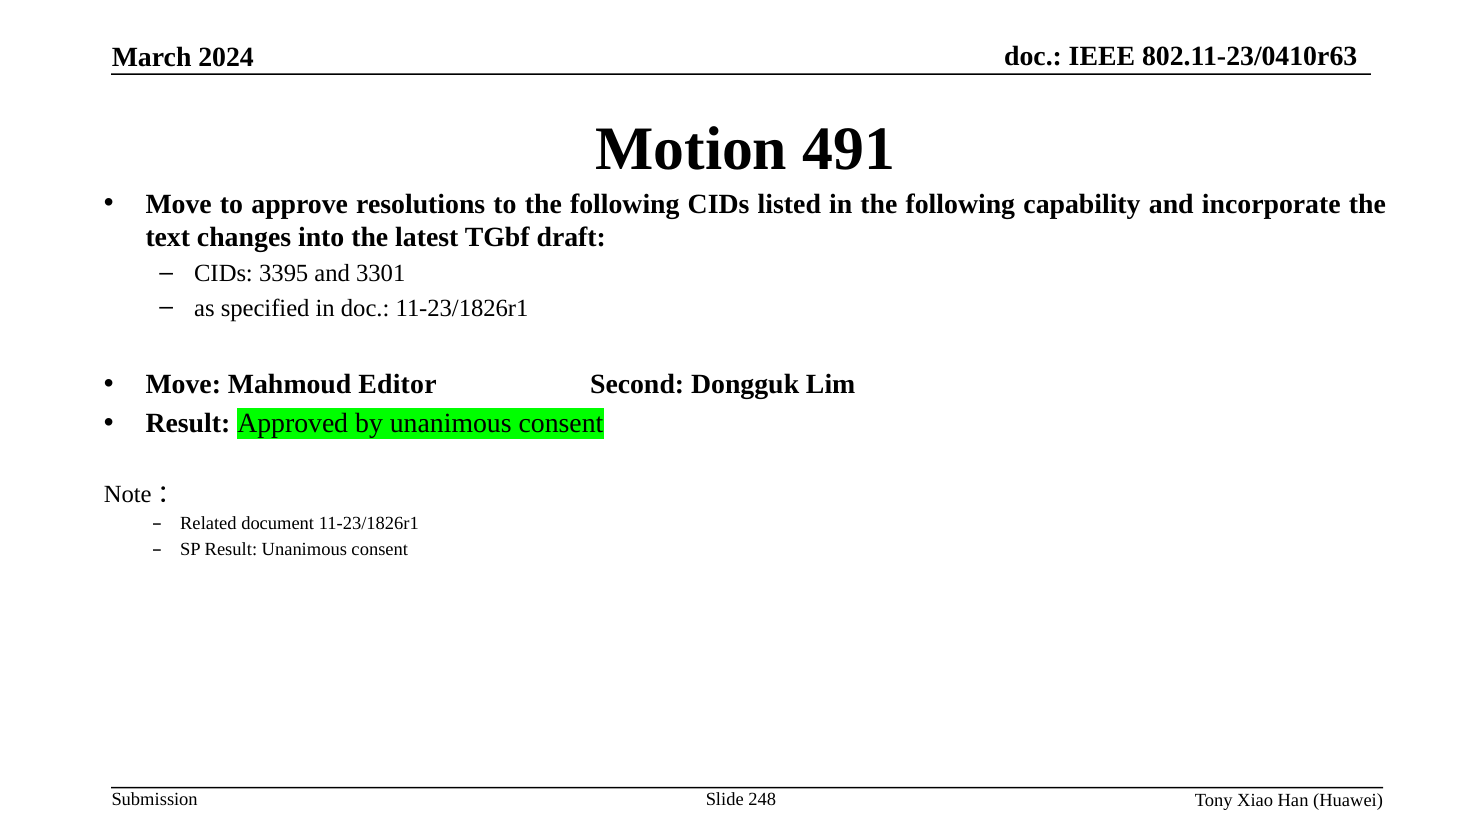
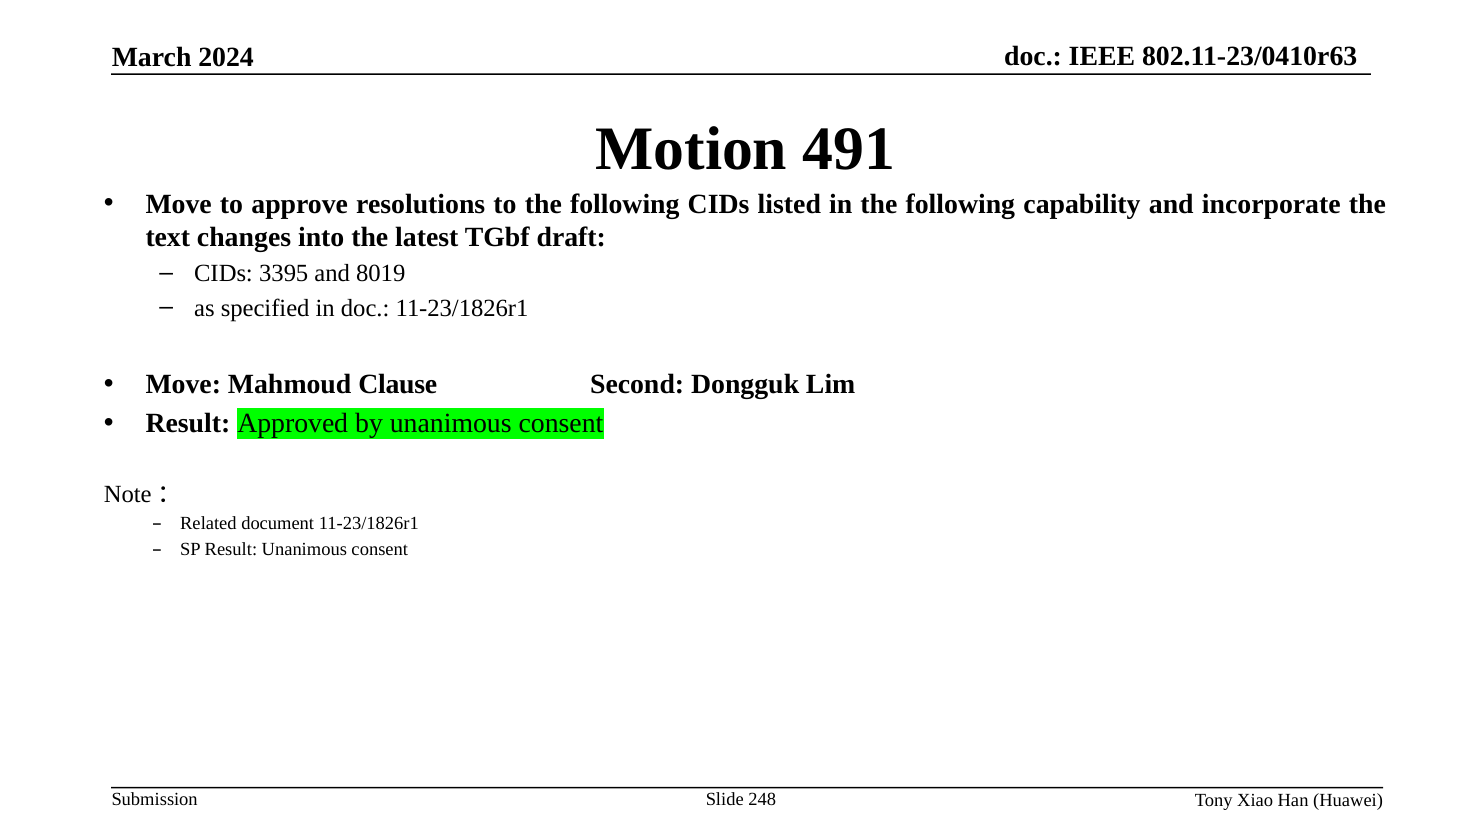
3301: 3301 -> 8019
Editor: Editor -> Clause
